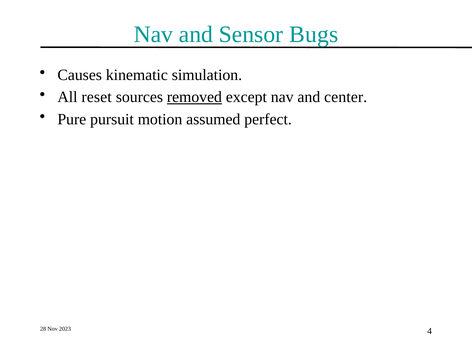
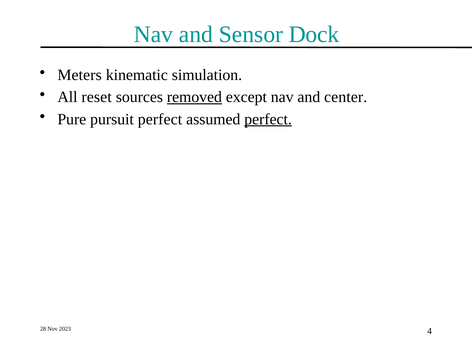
Bugs: Bugs -> Dock
Causes: Causes -> Meters
pursuit motion: motion -> perfect
perfect at (268, 119) underline: none -> present
